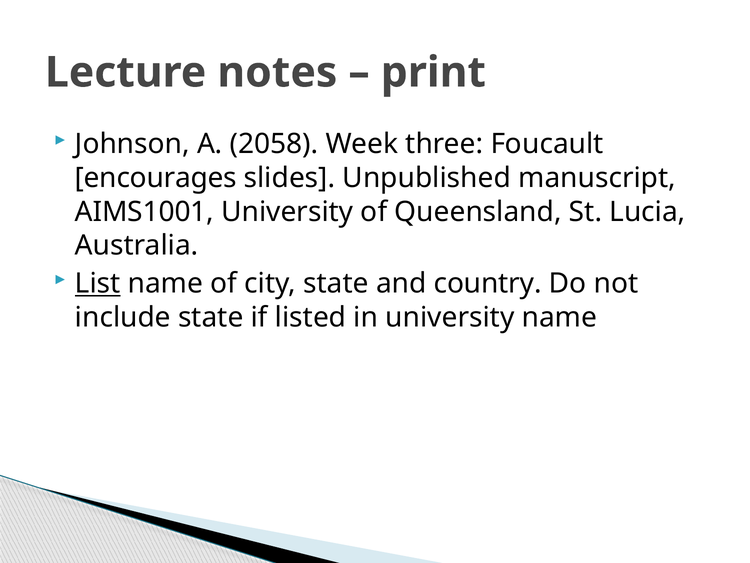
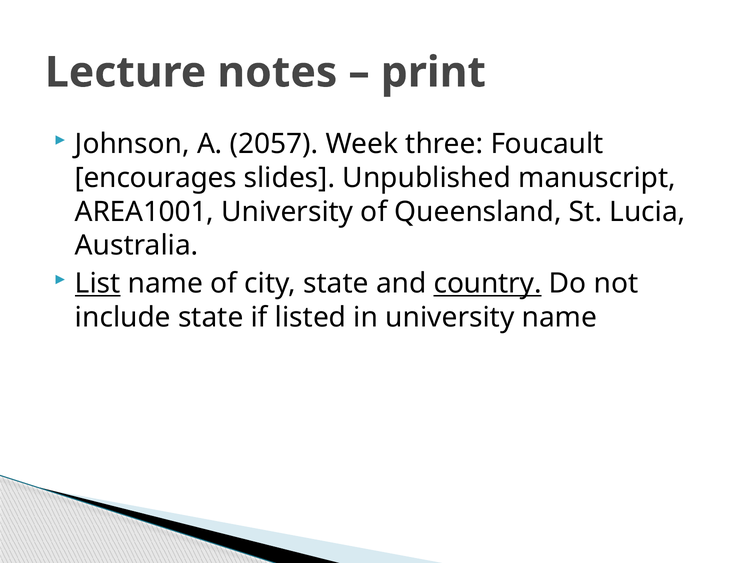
2058: 2058 -> 2057
AIMS1001: AIMS1001 -> AREA1001
country underline: none -> present
